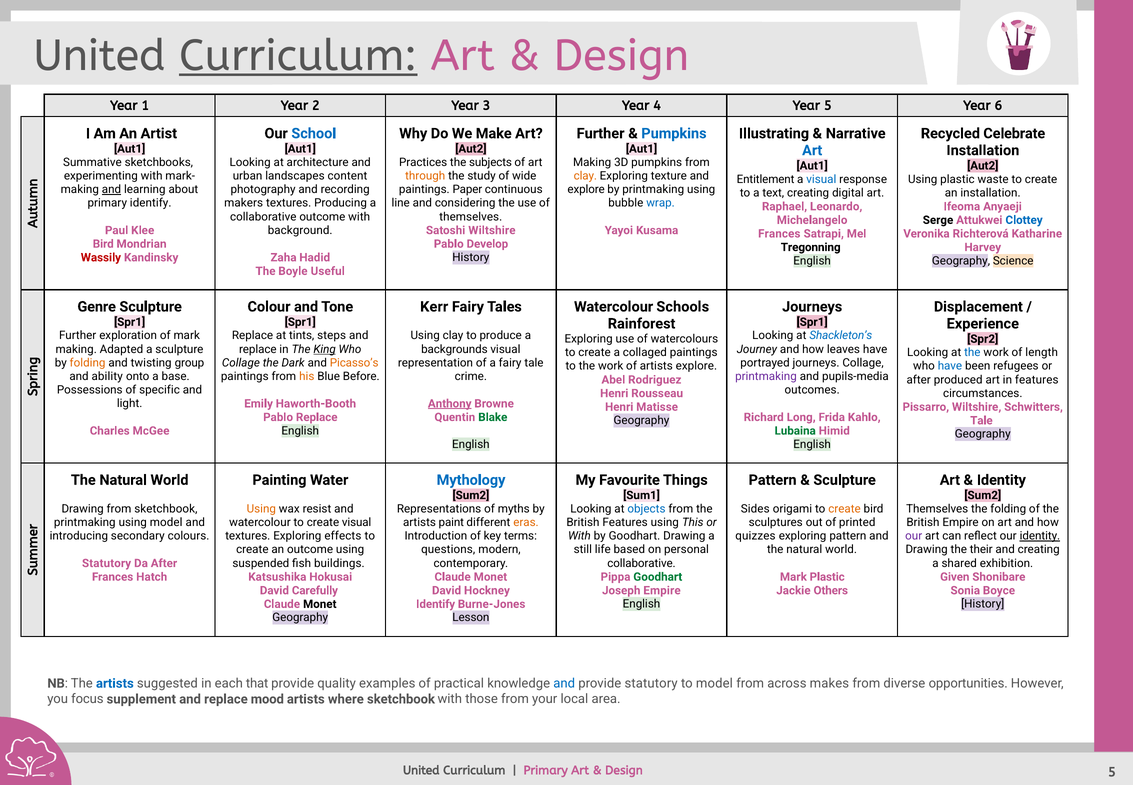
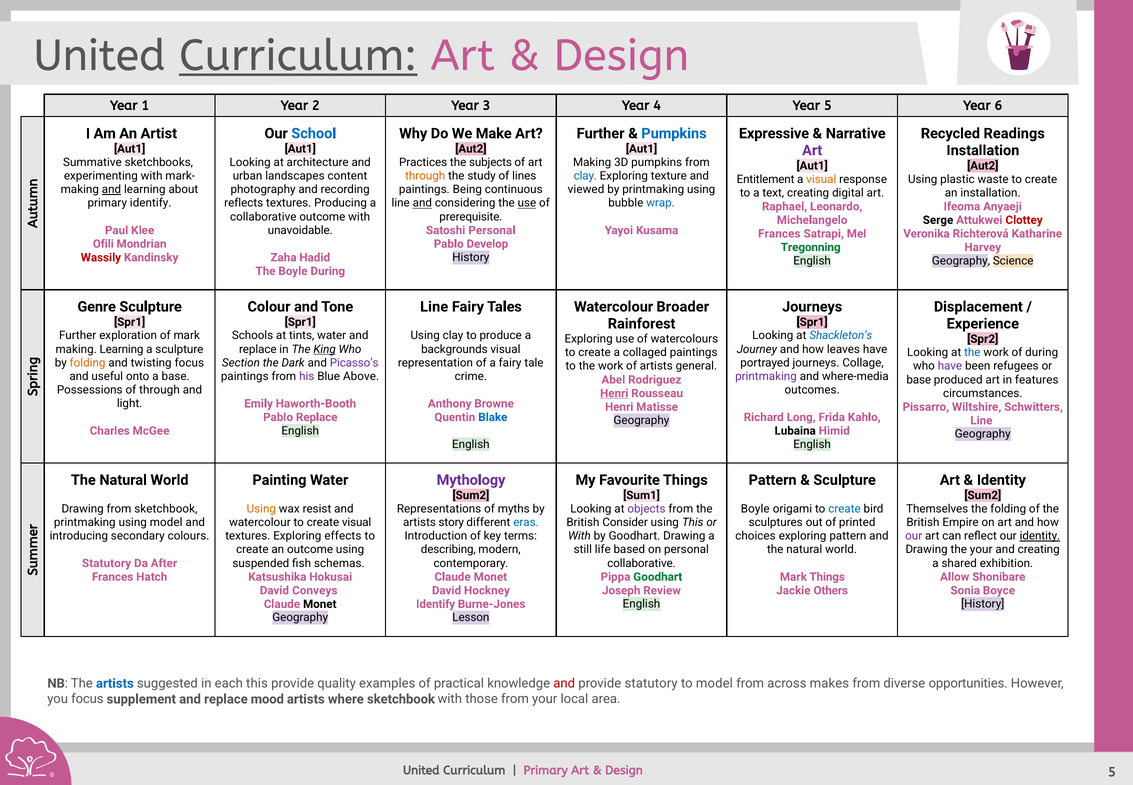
Illustrating: Illustrating -> Expressive
Celebrate: Celebrate -> Readings
Art at (812, 150) colour: blue -> purple
wide: wide -> lines
clay at (585, 176) colour: orange -> blue
visual at (821, 179) colour: blue -> orange
Paper: Paper -> Being
explore at (586, 189): explore -> viewed
makers: makers -> reflects
and at (422, 203) underline: none -> present
use at (527, 203) underline: none -> present
themselves at (471, 217): themselves -> prerequisite
Clottey colour: blue -> red
background: background -> unavoidable
Satoshi Wiltshire: Wiltshire -> Personal
Bird at (103, 244): Bird -> Ofili
Tregonning colour: black -> green
Boyle Useful: Useful -> During
Kerr at (434, 306): Kerr -> Line
Schools: Schools -> Broader
Replace at (253, 335): Replace -> Schools
tints steps: steps -> water
making Adapted: Adapted -> Learning
of length: length -> during
twisting group: group -> focus
Collage at (241, 362): Collage -> Section
Picasso’s colour: orange -> purple
artists explore: explore -> general
have at (950, 366) colour: blue -> purple
ability: ability -> useful
his colour: orange -> purple
Before: Before -> Above
pupils-media: pupils-media -> where-media
after at (919, 379): after -> base
of specific: specific -> through
Henri at (614, 393) underline: none -> present
Anthony underline: present -> none
Blake colour: green -> blue
Tale at (981, 420): Tale -> Line
Lubaina colour: green -> black
Mythology colour: blue -> purple
objects colour: blue -> purple
Sides at (755, 508): Sides -> Boyle
create at (845, 508) colour: orange -> blue
paint: paint -> story
eras colour: orange -> blue
British Features: Features -> Consider
quizzes: quizzes -> choices
questions: questions -> describing
the their: their -> your
buildings: buildings -> schemas
Mark Plastic: Plastic -> Things
Given: Given -> Allow
Carefully: Carefully -> Conveys
Joseph Empire: Empire -> Review
each that: that -> this
and at (564, 683) colour: blue -> red
